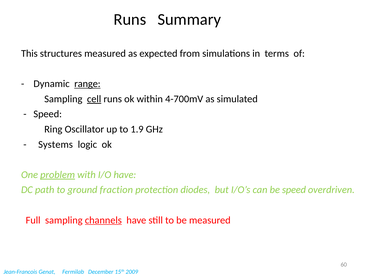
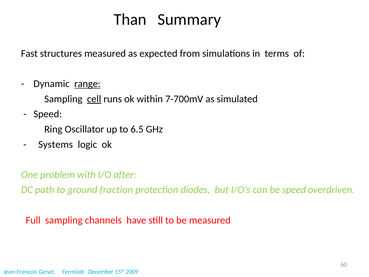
Runs at (130, 19): Runs -> Than
This: This -> Fast
4-700mV: 4-700mV -> 7-700mV
1.9: 1.9 -> 6.5
problem underline: present -> none
I/O have: have -> after
channels underline: present -> none
